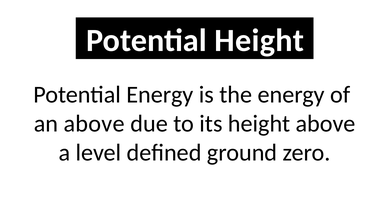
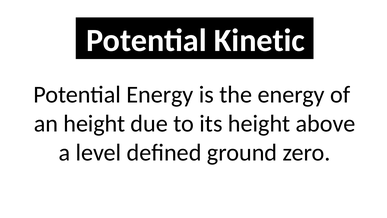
Potential Height: Height -> Kinetic
an above: above -> height
